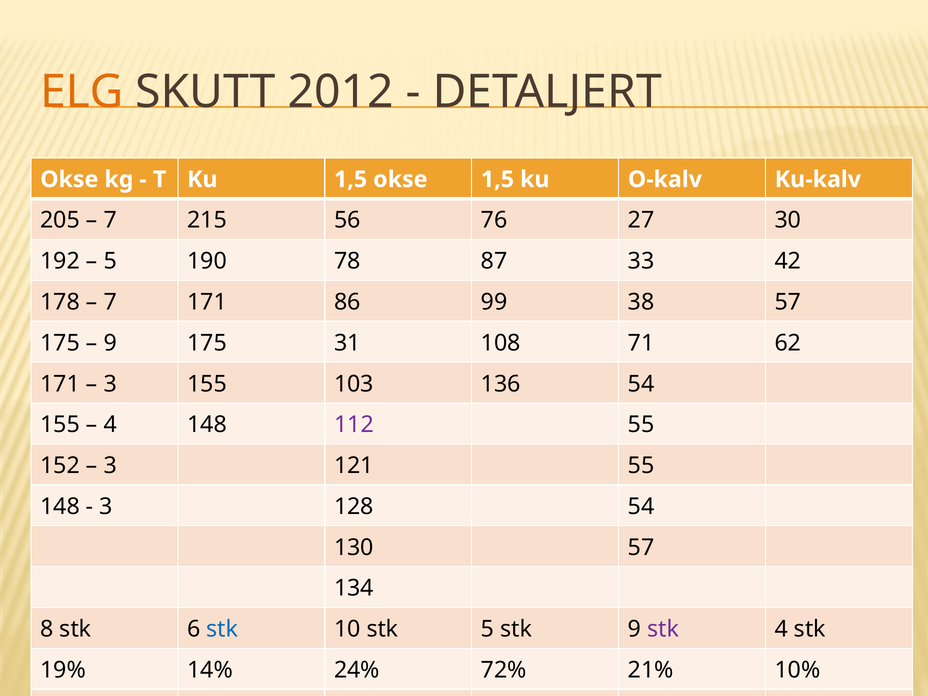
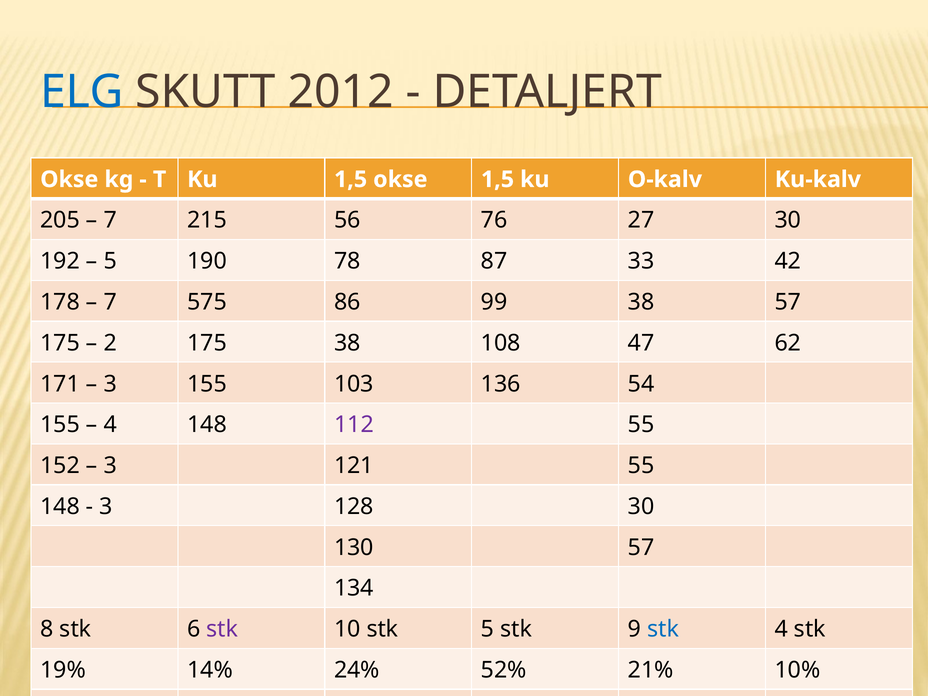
ELG colour: orange -> blue
7 171: 171 -> 575
9 at (110, 343): 9 -> 2
175 31: 31 -> 38
71: 71 -> 47
128 54: 54 -> 30
stk at (222, 629) colour: blue -> purple
stk at (663, 629) colour: purple -> blue
72%: 72% -> 52%
